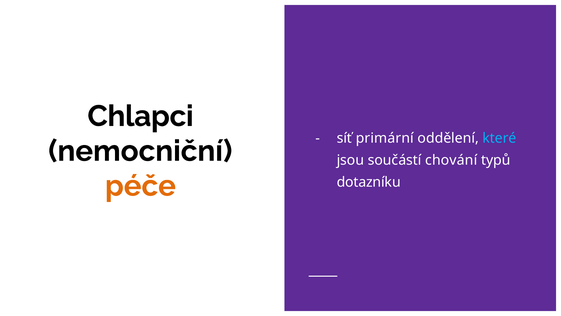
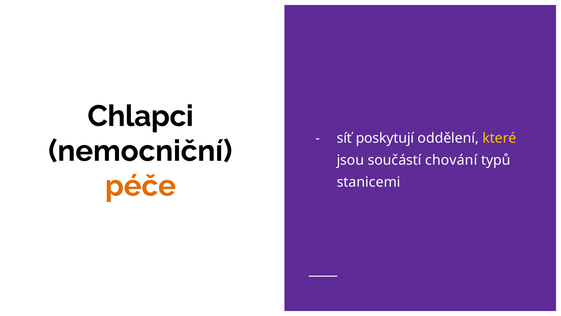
primární: primární -> poskytují
které colour: light blue -> yellow
dotazníku: dotazníku -> stanicemi
